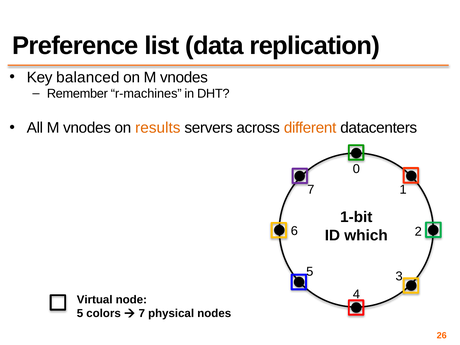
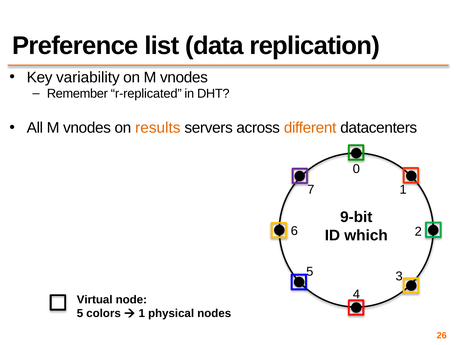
balanced: balanced -> variability
r-machines: r-machines -> r-replicated
1-bit: 1-bit -> 9-bit
7 at (142, 313): 7 -> 1
